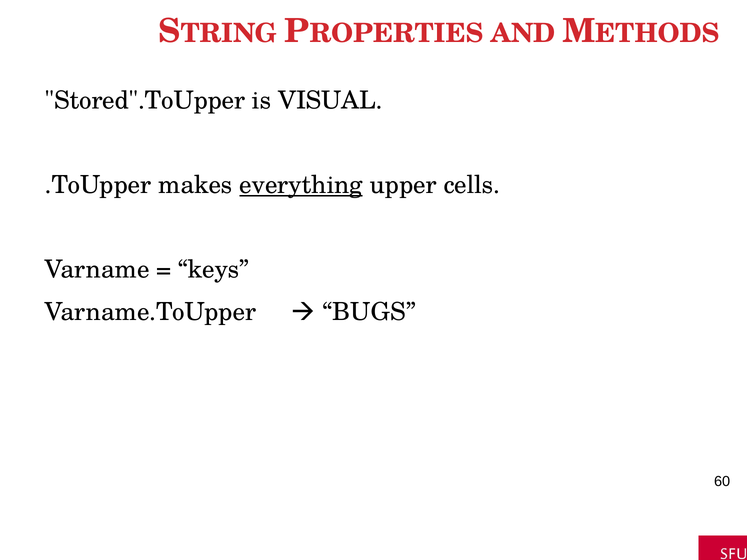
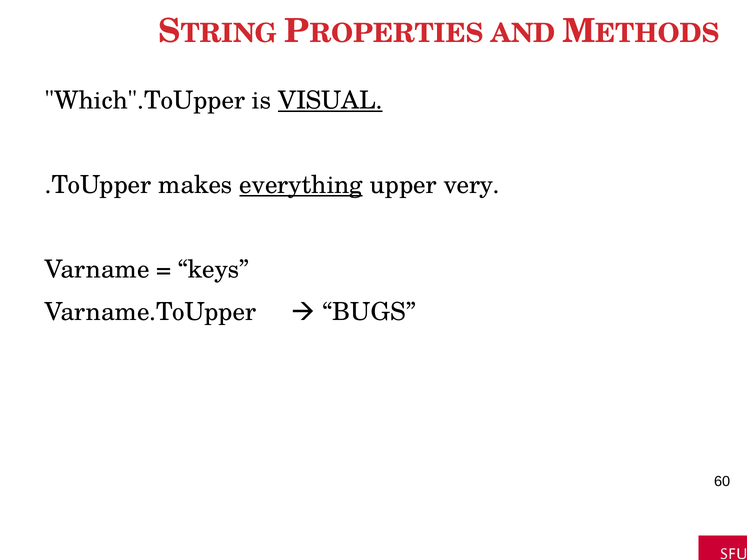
Stored".ToUpper: Stored".ToUpper -> Which".ToUpper
VISUAL underline: none -> present
cells: cells -> very
